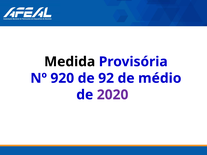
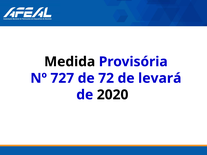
920: 920 -> 727
92: 92 -> 72
médio: médio -> levará
2020 colour: purple -> black
